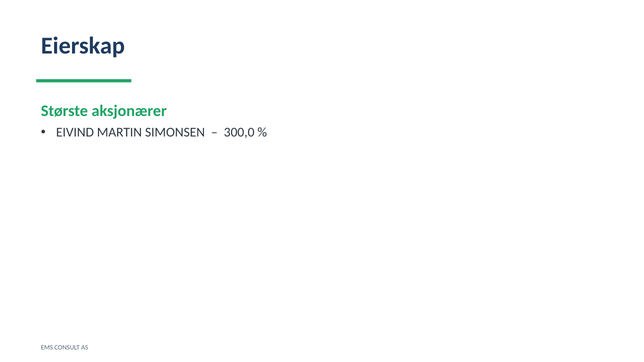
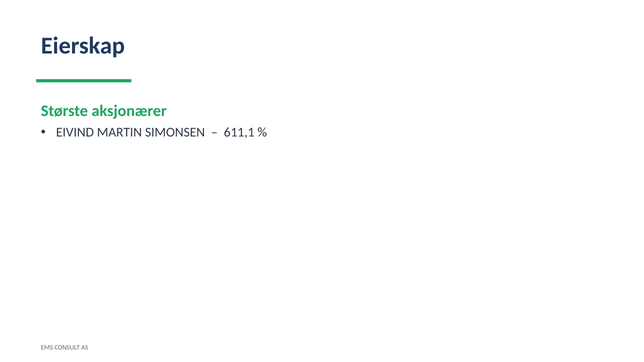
300,0: 300,0 -> 611,1
